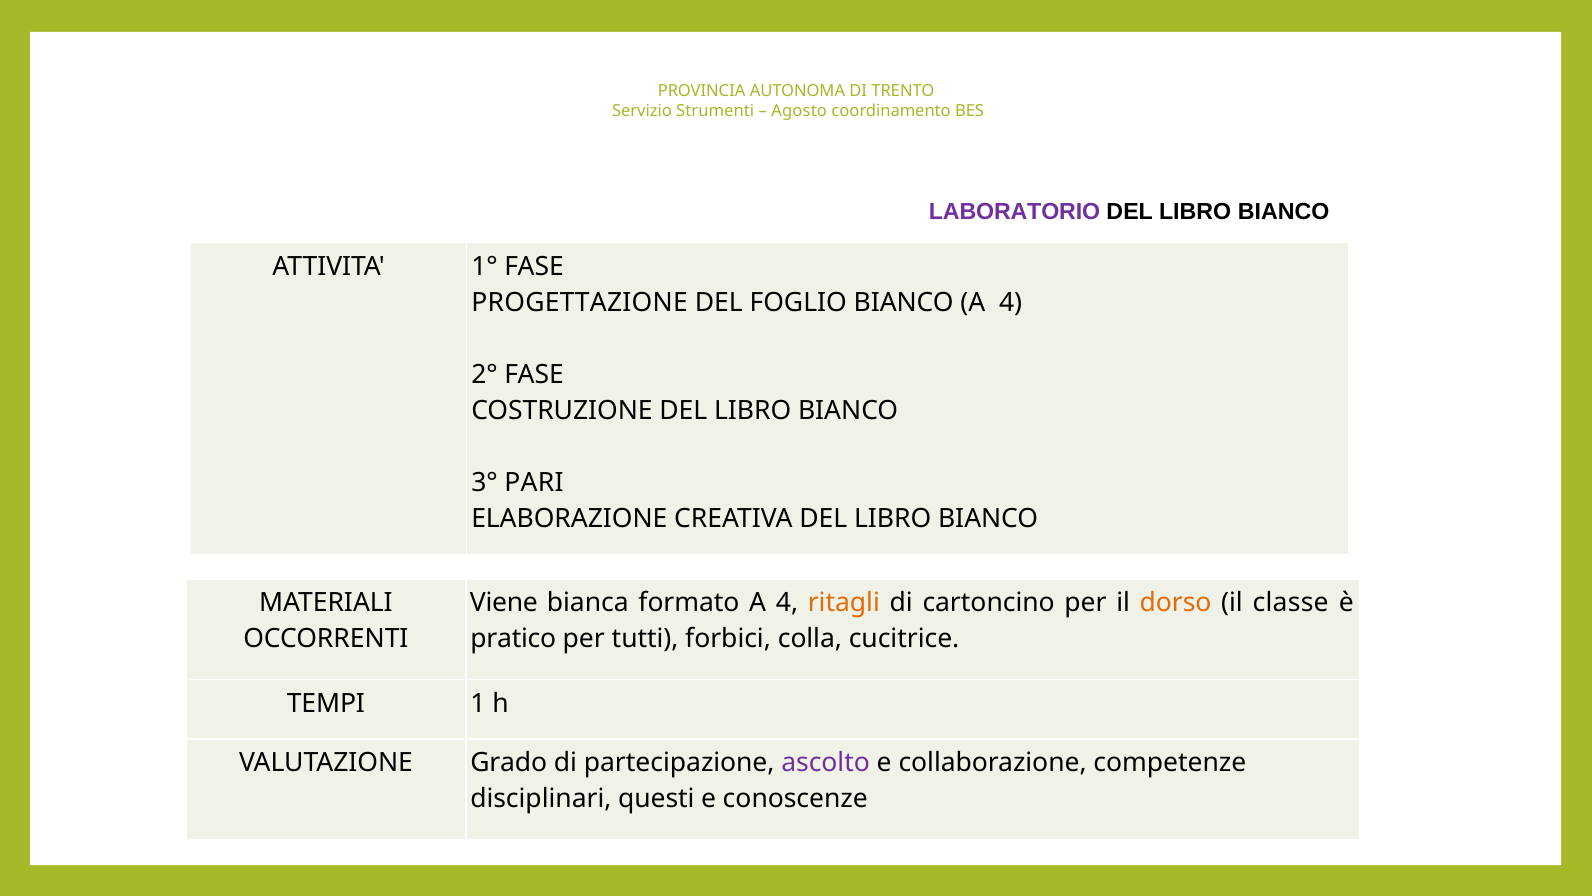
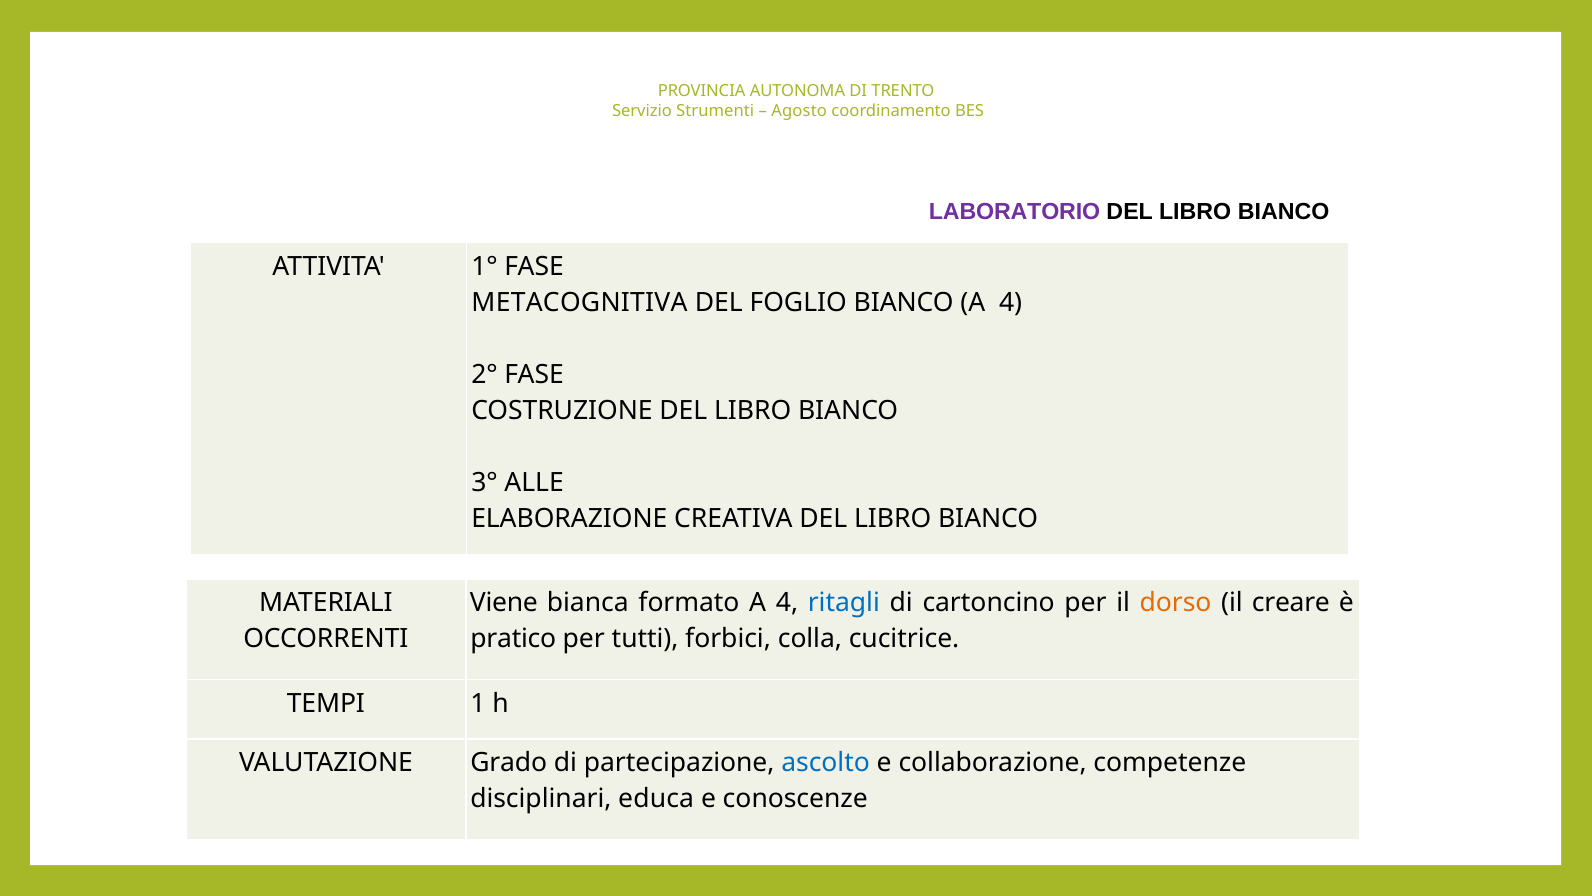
PROGETTAZIONE: PROGETTAZIONE -> METACOGNITIVA
PARI: PARI -> ALLE
ritagli colour: orange -> blue
classe: classe -> creare
ascolto colour: purple -> blue
questi: questi -> educa
